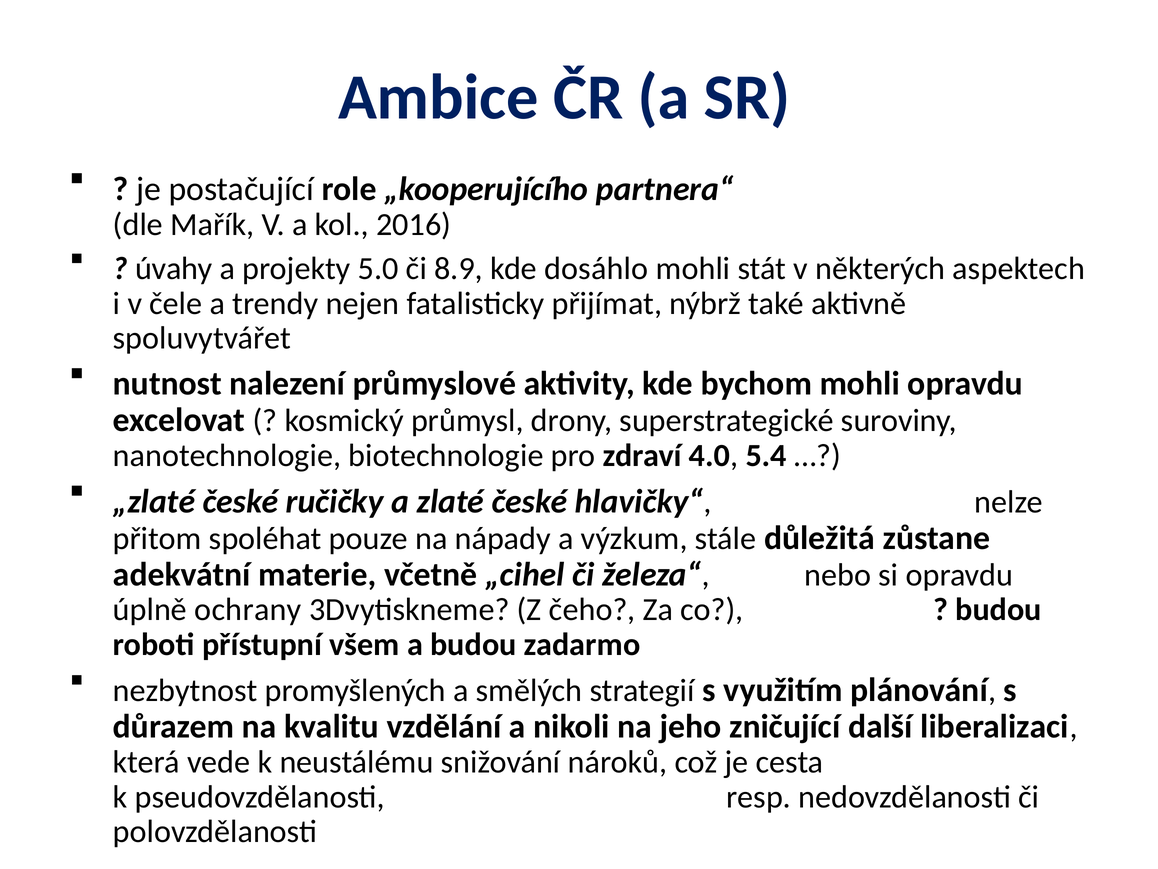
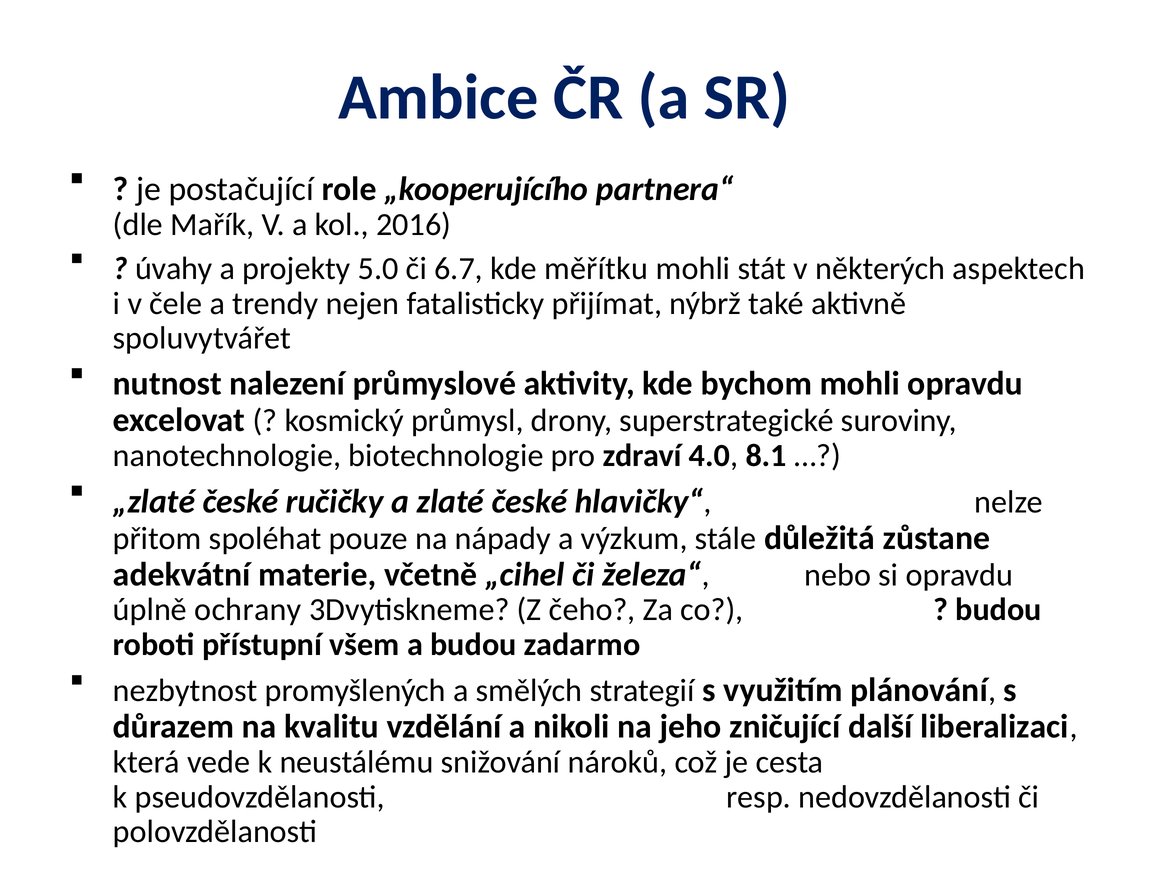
8.9: 8.9 -> 6.7
dosáhlo: dosáhlo -> měřítku
5.4: 5.4 -> 8.1
